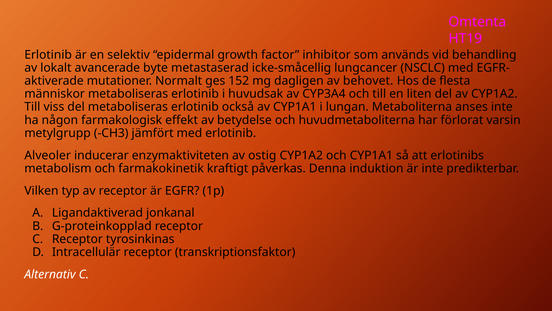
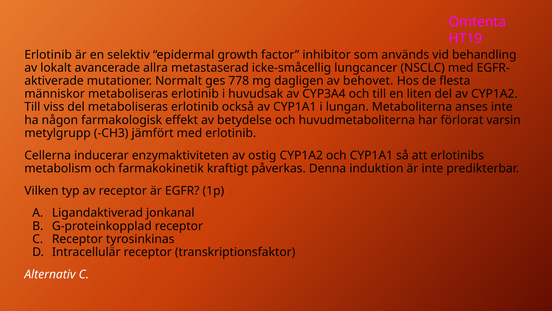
byte: byte -> allra
152: 152 -> 778
Alveoler: Alveoler -> Cellerna
